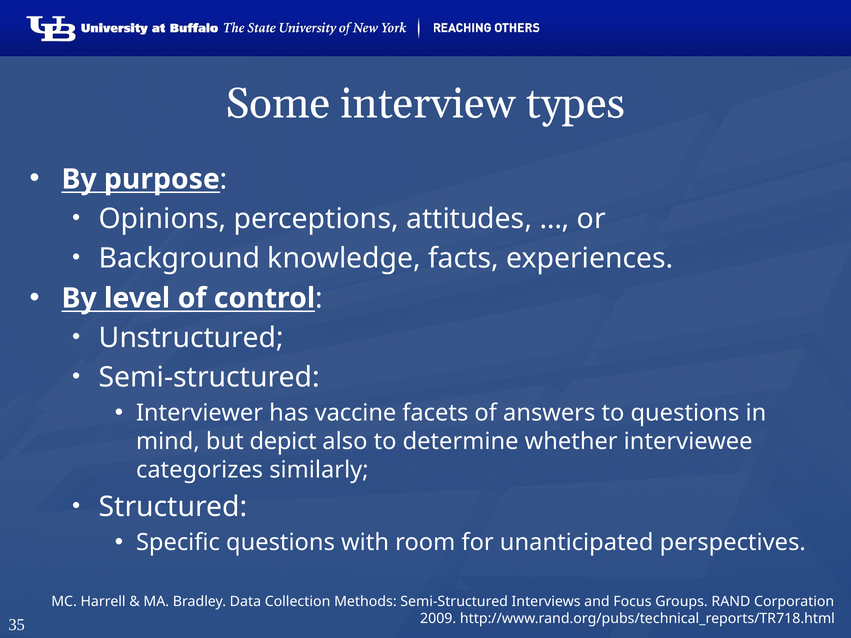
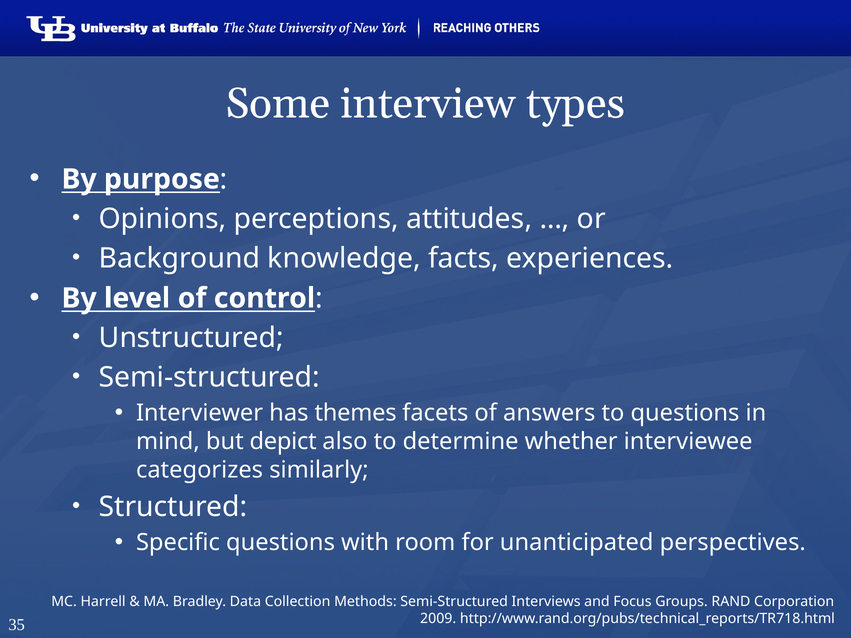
vaccine: vaccine -> themes
